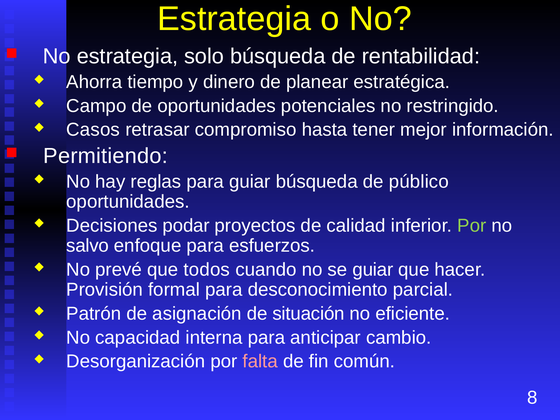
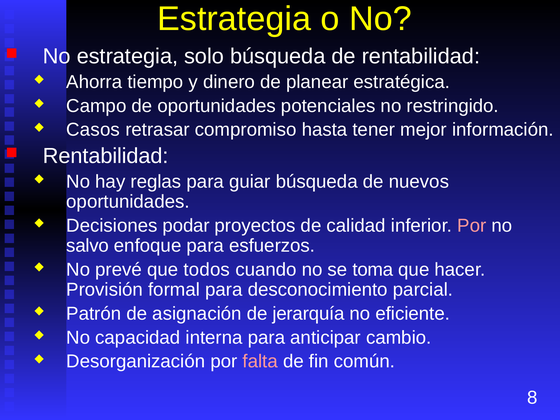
Permitiendo at (106, 156): Permitiendo -> Rentabilidad
público: público -> nuevos
Por at (472, 226) colour: light green -> pink
se guiar: guiar -> toma
situación: situación -> jerarquía
